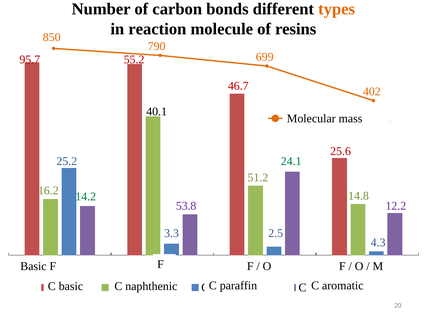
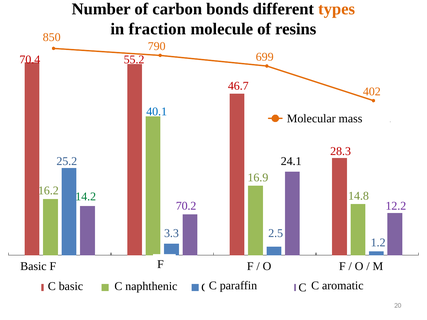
reaction: reaction -> fraction
95.7: 95.7 -> 70.4
40.1 colour: black -> blue
25.6: 25.6 -> 28.3
24.1 colour: green -> black
51.2: 51.2 -> 16.9
53.8: 53.8 -> 70.2
4.3: 4.3 -> 1.2
